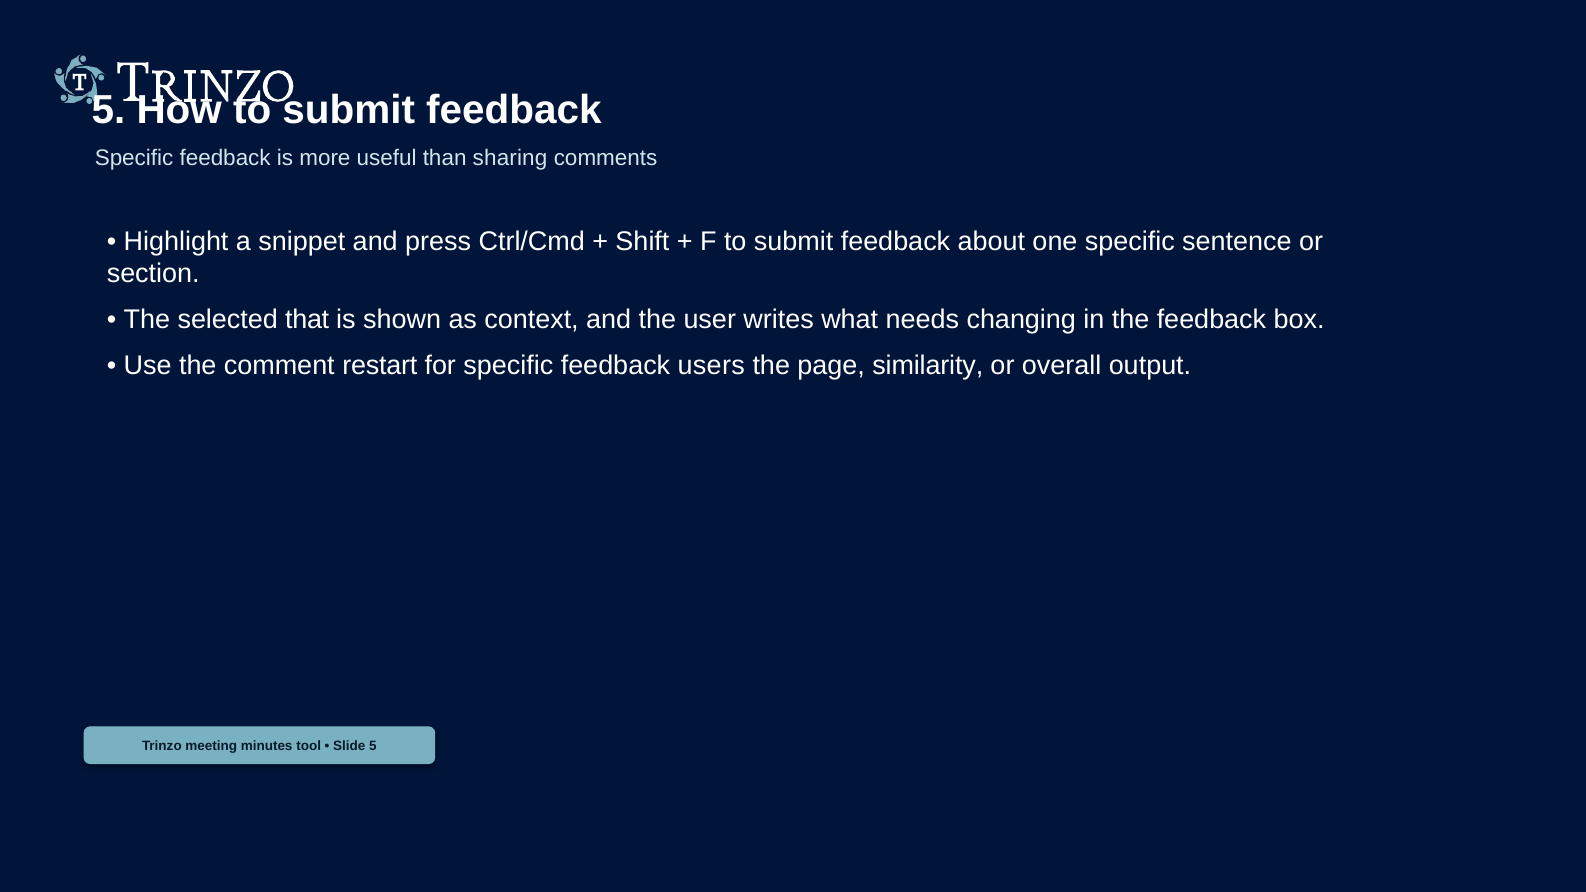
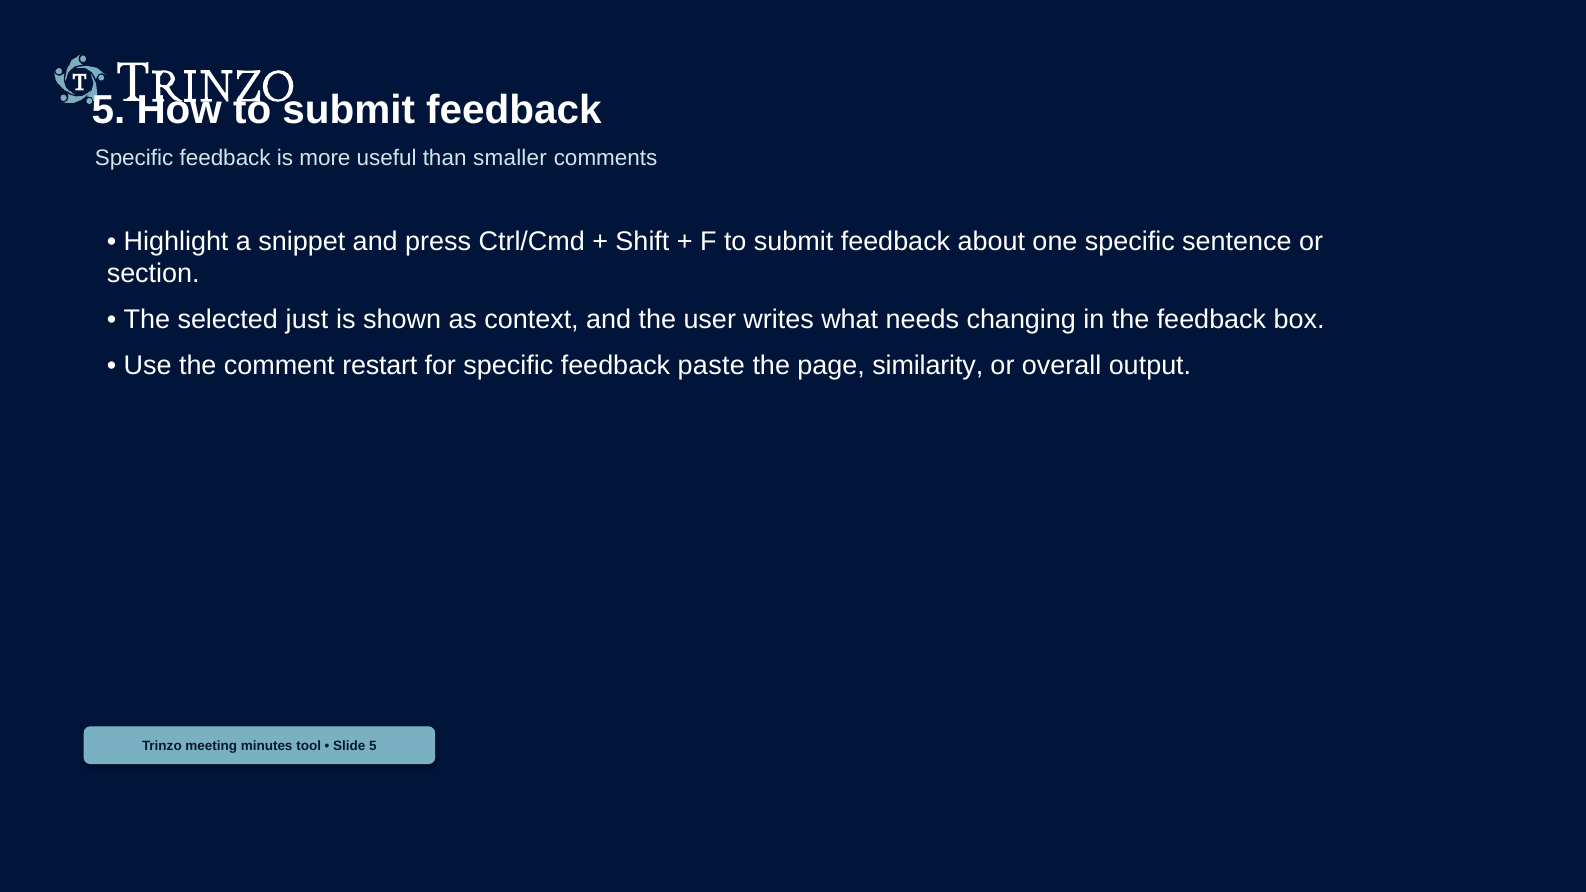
sharing: sharing -> smaller
that: that -> just
users: users -> paste
